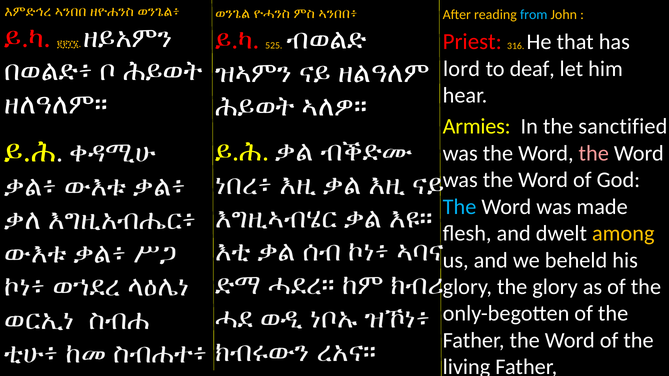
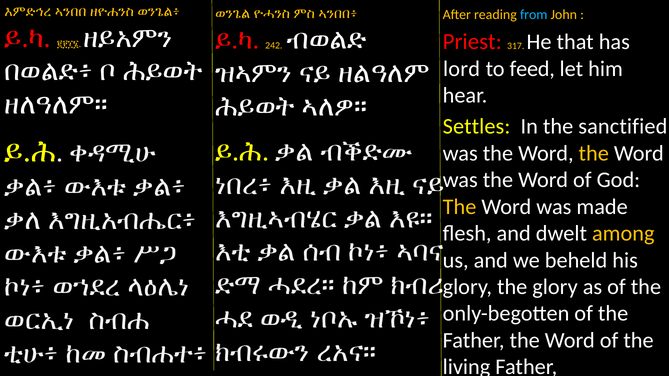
525: 525 -> 242
316: 316 -> 317
deaf: deaf -> feed
Armies: Armies -> Settles
the at (594, 153) colour: pink -> yellow
The at (460, 207) colour: light blue -> yellow
